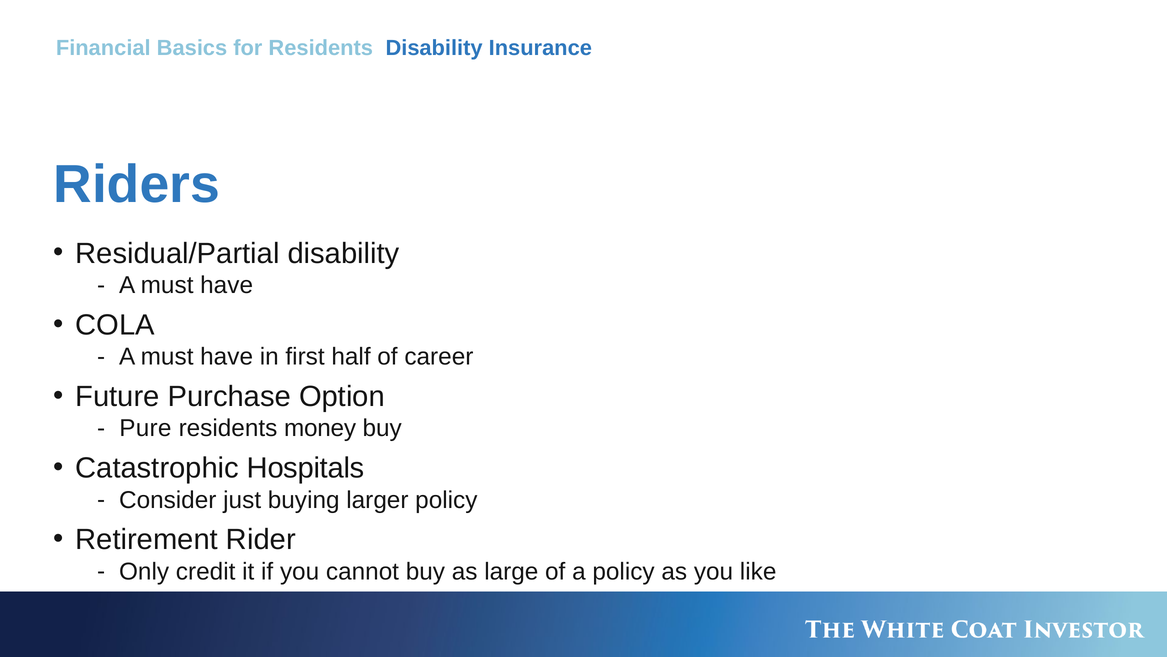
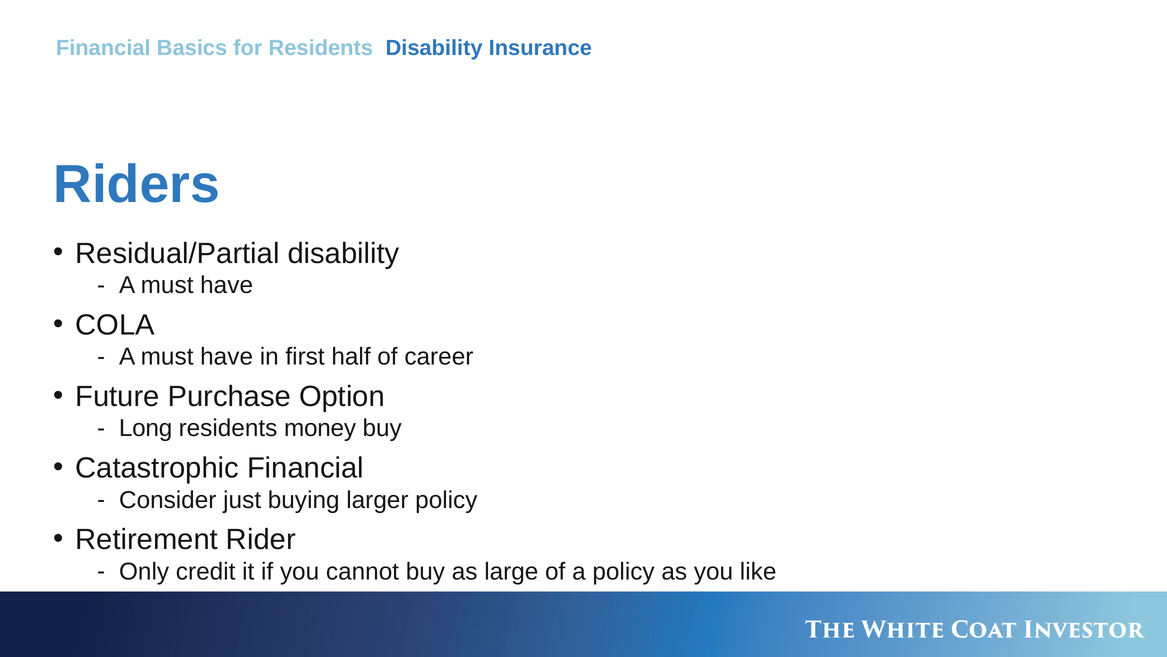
Pure: Pure -> Long
Catastrophic Hospitals: Hospitals -> Financial
